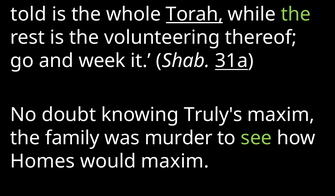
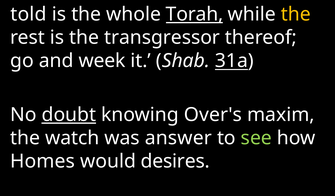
the at (296, 14) colour: light green -> yellow
volunteering: volunteering -> transgressor
doubt underline: none -> present
Truly's: Truly's -> Over's
family: family -> watch
murder: murder -> answer
would maxim: maxim -> desires
